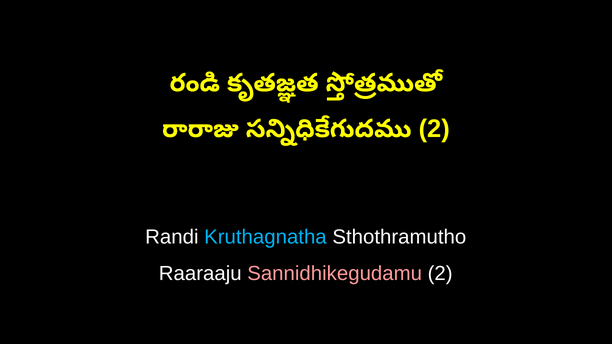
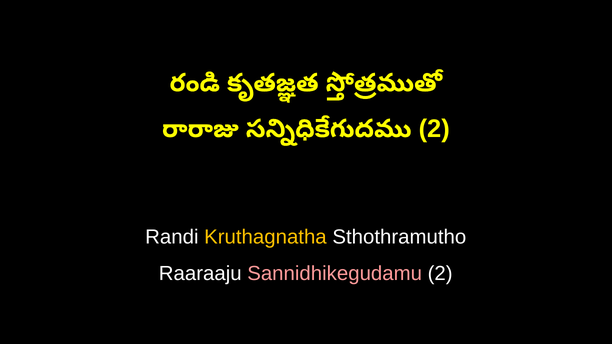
Kruthagnatha colour: light blue -> yellow
